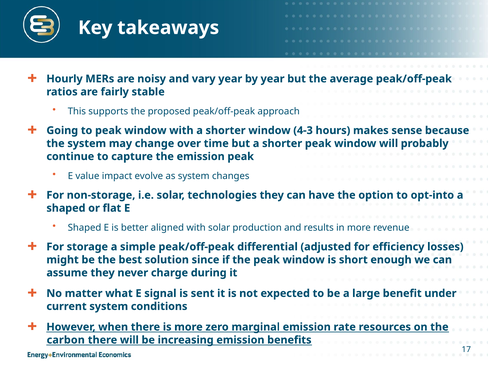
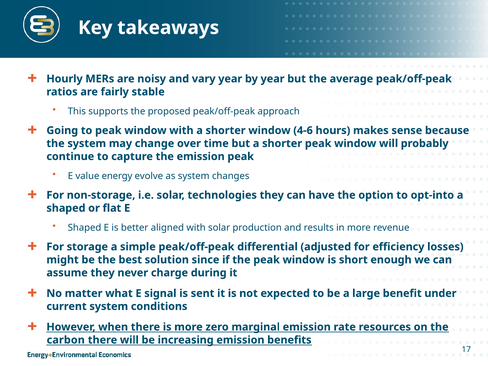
4-3: 4-3 -> 4-6
impact: impact -> energy
